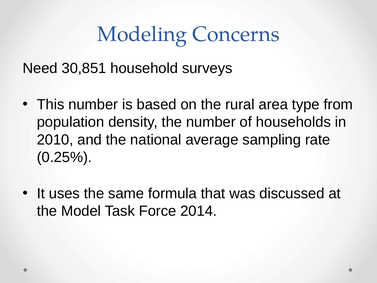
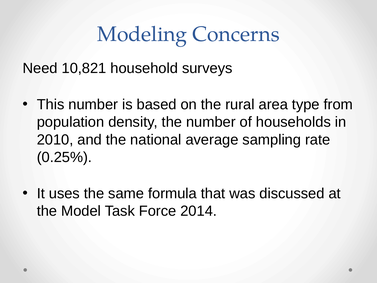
30,851: 30,851 -> 10,821
